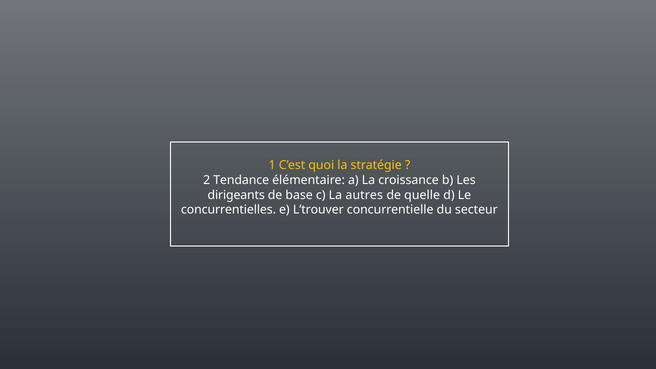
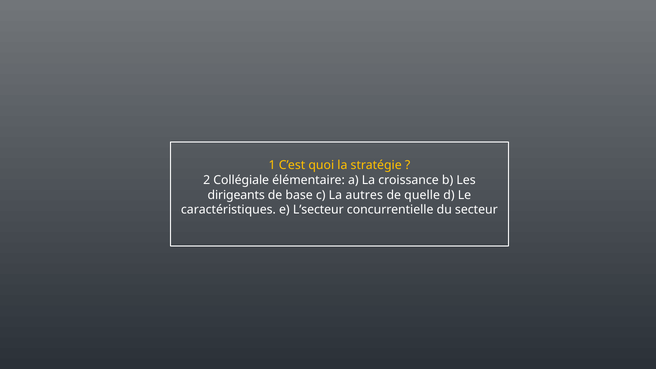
Tendance: Tendance -> Collégiale
concurrentielles: concurrentielles -> caractéristiques
L’trouver: L’trouver -> L’secteur
